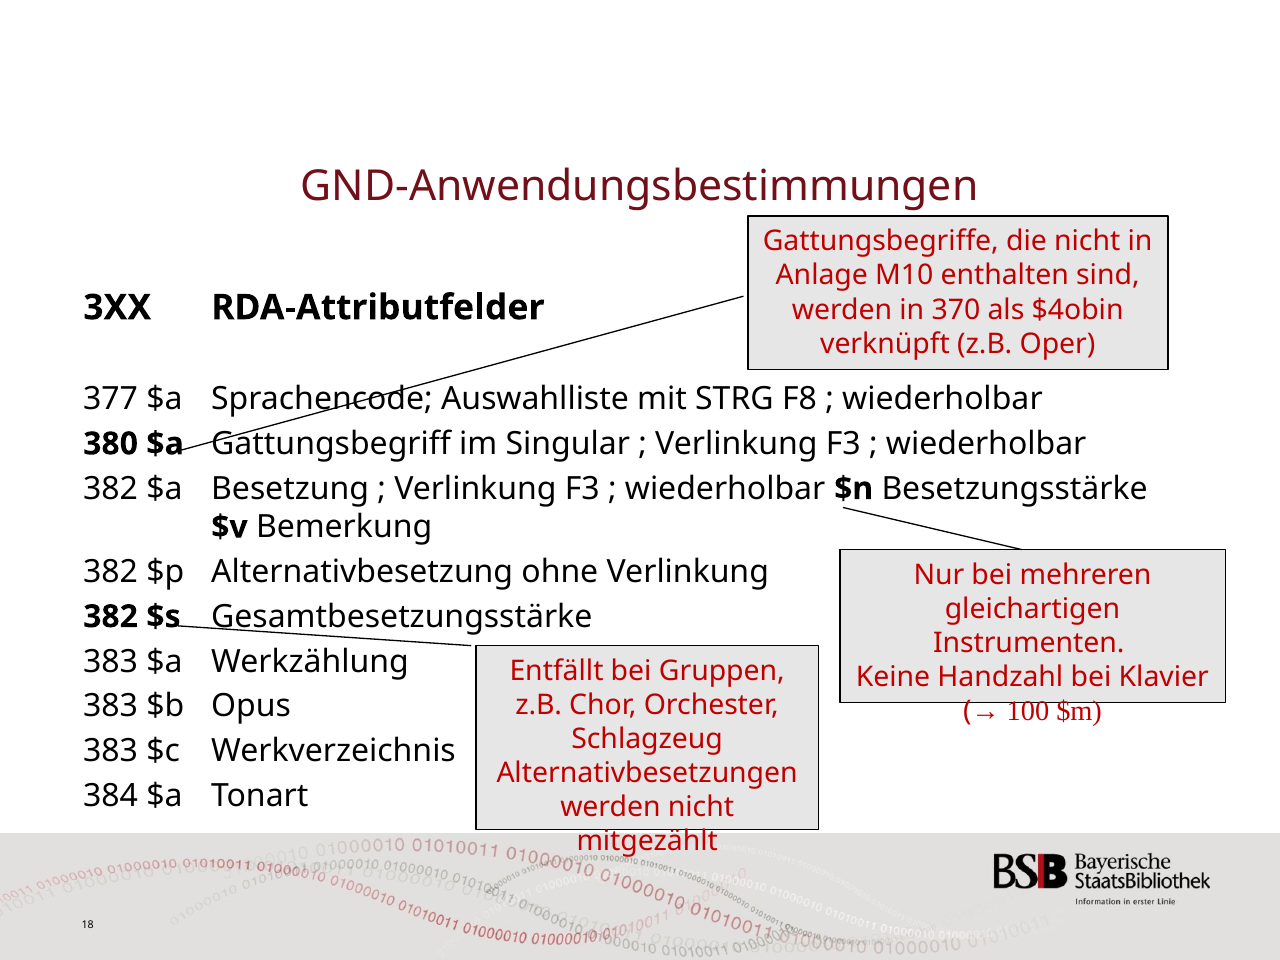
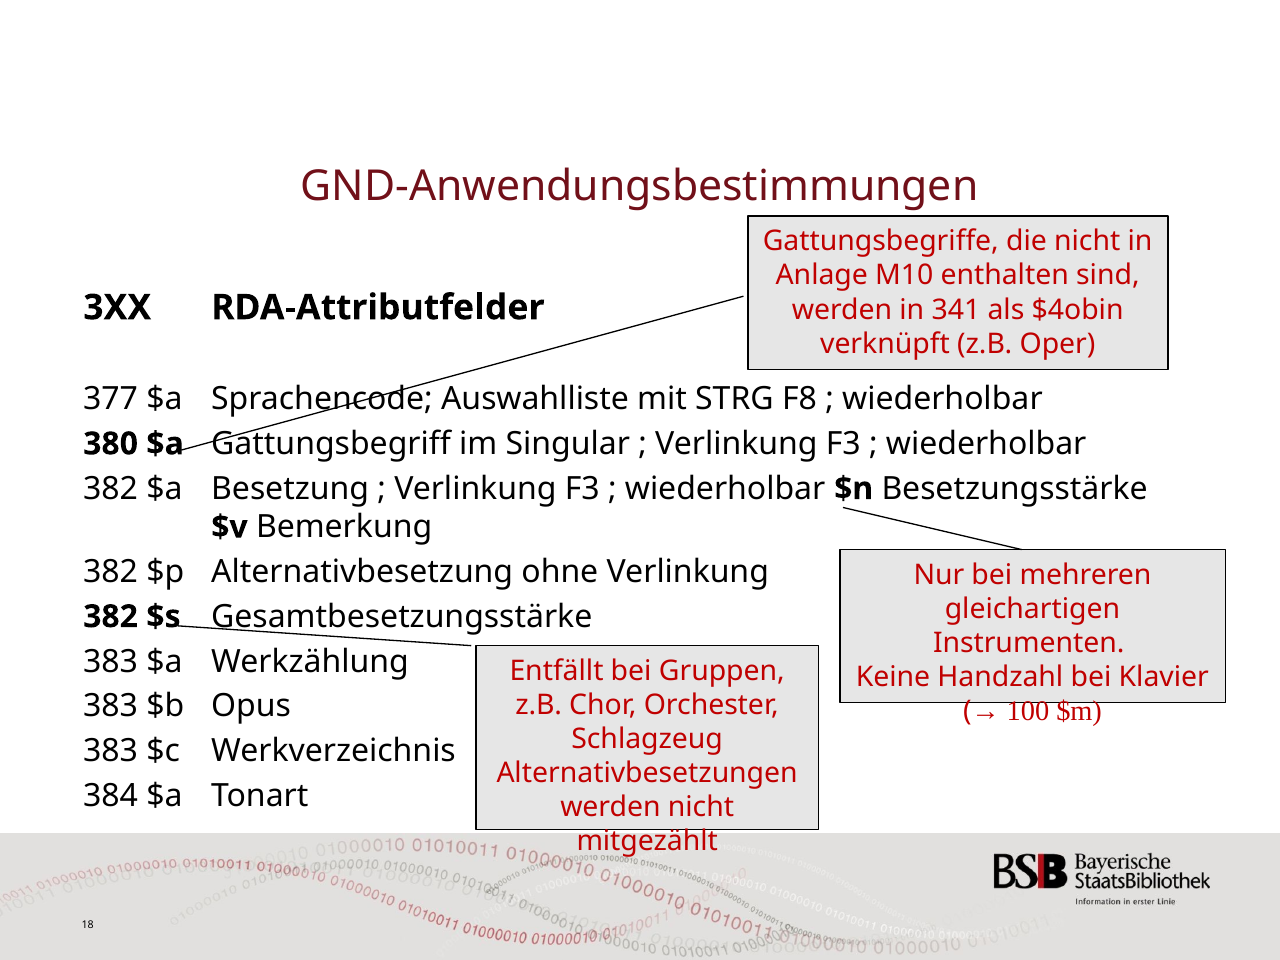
370: 370 -> 341
